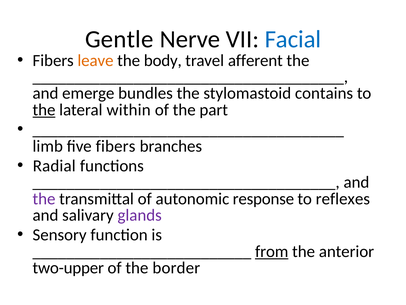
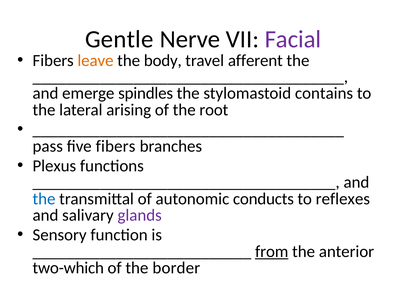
Facial colour: blue -> purple
bundles: bundles -> spindles
the at (44, 110) underline: present -> none
within: within -> arising
part: part -> root
limb: limb -> pass
Radial: Radial -> Plexus
the at (44, 198) colour: purple -> blue
response: response -> conducts
two-upper: two-upper -> two-which
